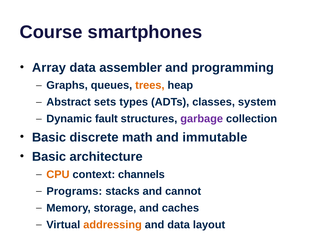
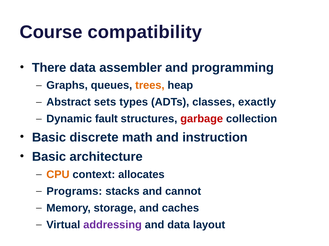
smartphones: smartphones -> compatibility
Array: Array -> There
system: system -> exactly
garbage colour: purple -> red
immutable: immutable -> instruction
channels: channels -> allocates
addressing colour: orange -> purple
